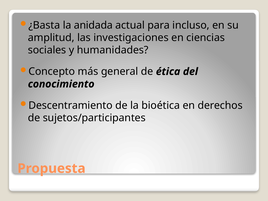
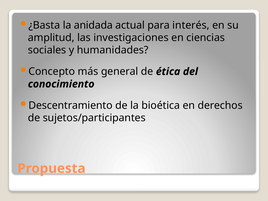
incluso: incluso -> interés
